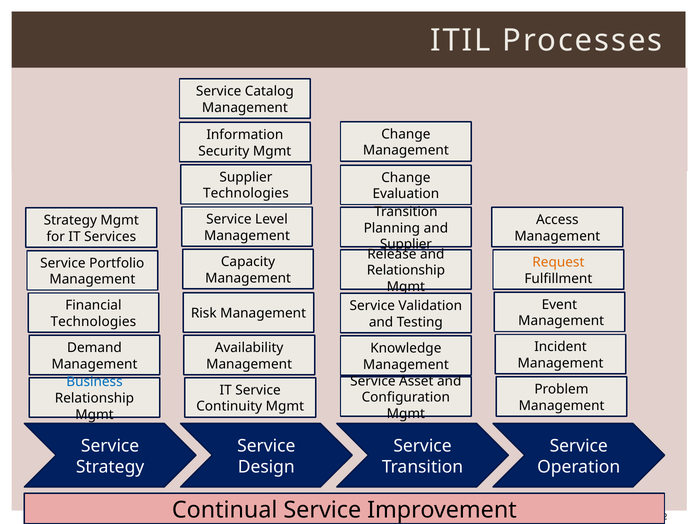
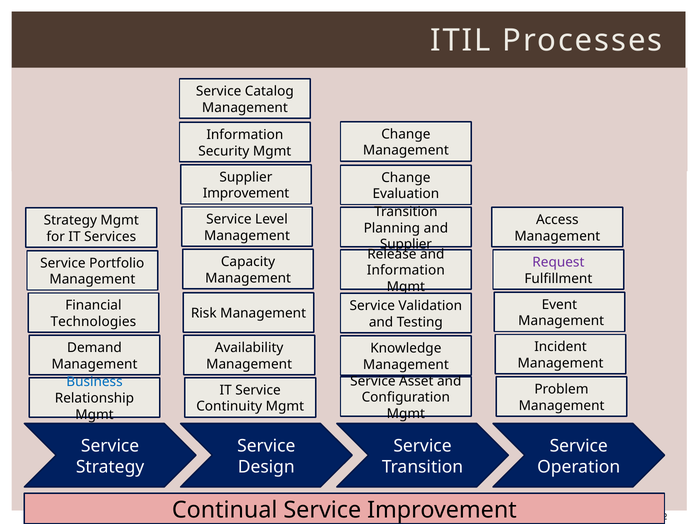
Technologies at (246, 194): Technologies -> Improvement
Request colour: orange -> purple
Relationship at (406, 271): Relationship -> Information
